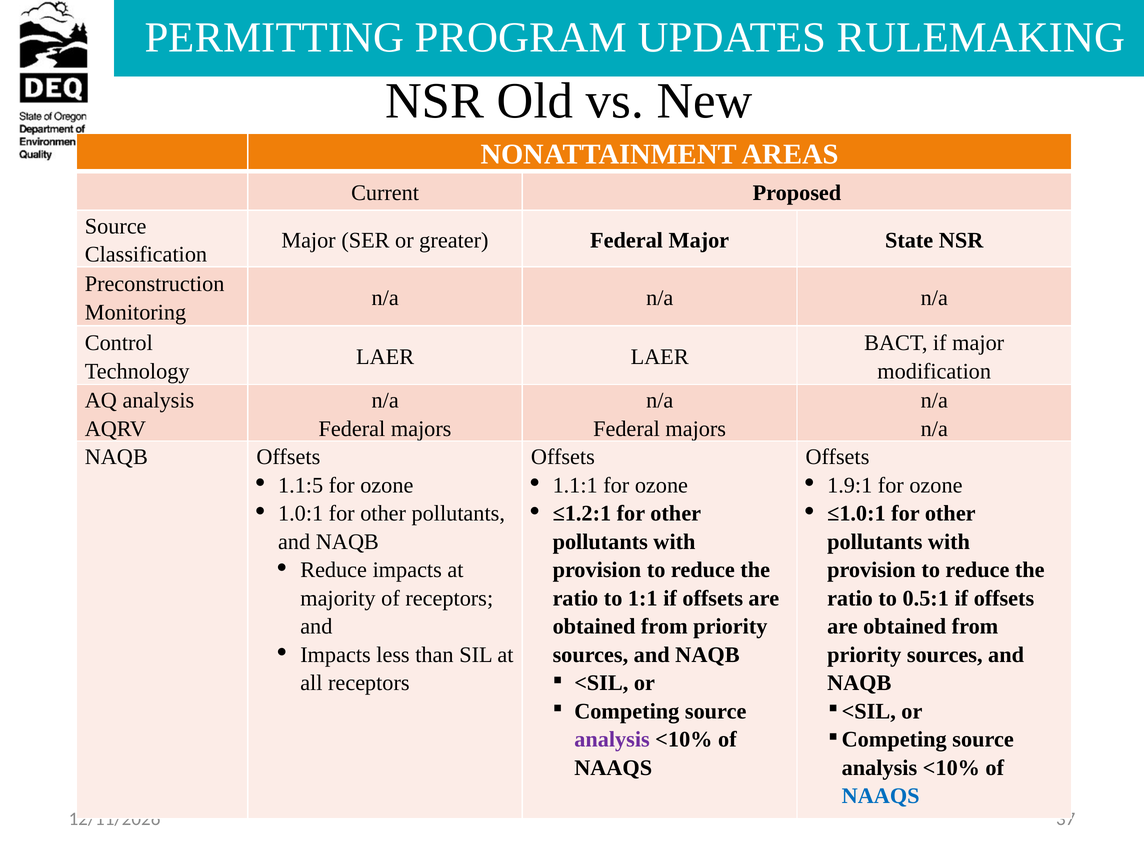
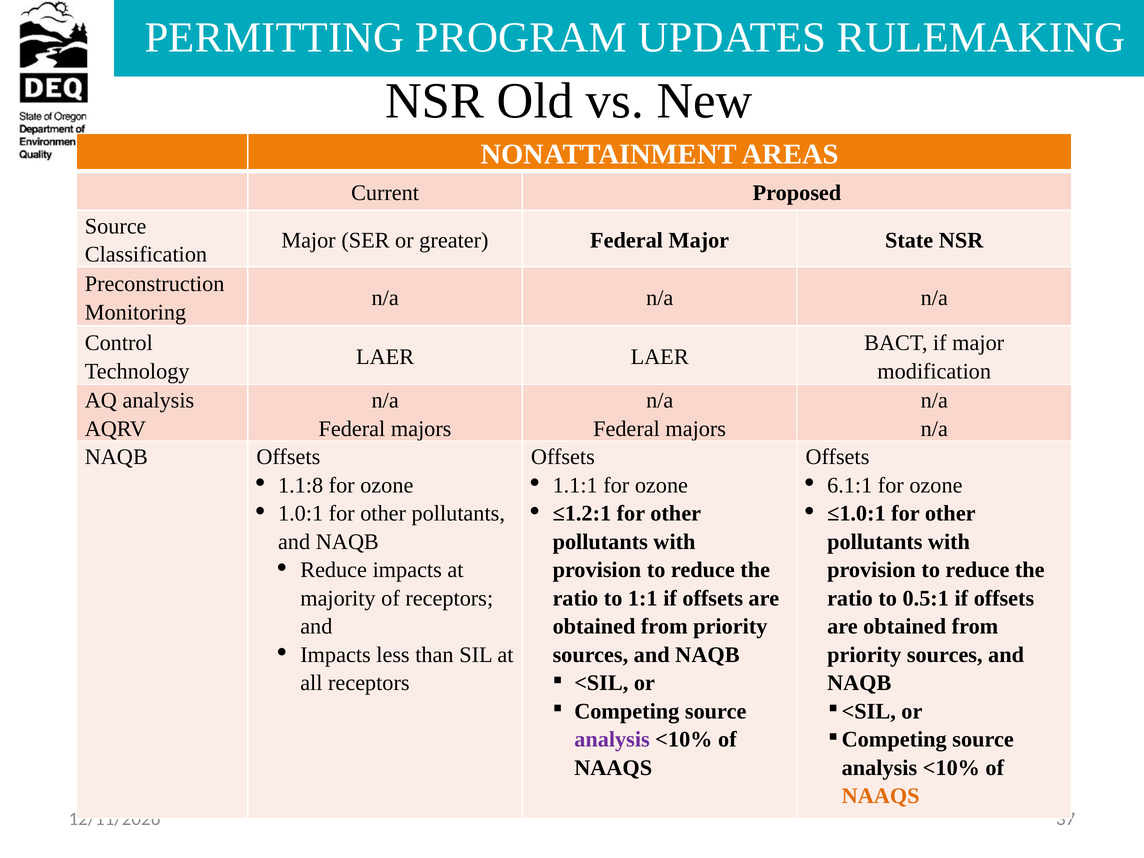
1.1:5: 1.1:5 -> 1.1:8
1.9:1: 1.9:1 -> 6.1:1
NAAQS at (881, 796) colour: blue -> orange
